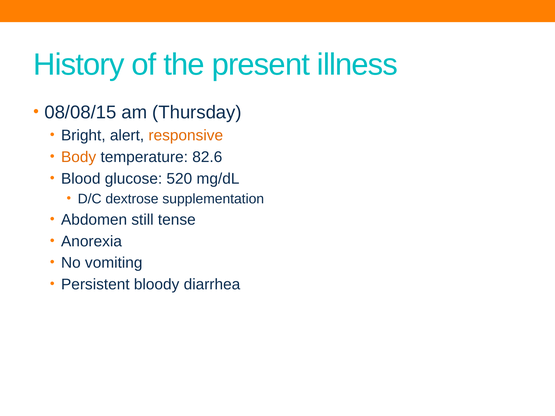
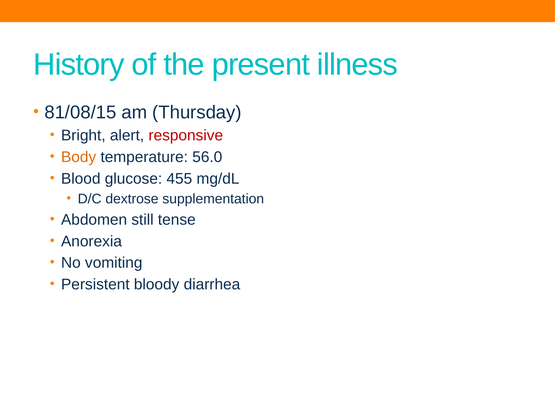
08/08/15: 08/08/15 -> 81/08/15
responsive colour: orange -> red
82.6: 82.6 -> 56.0
520: 520 -> 455
